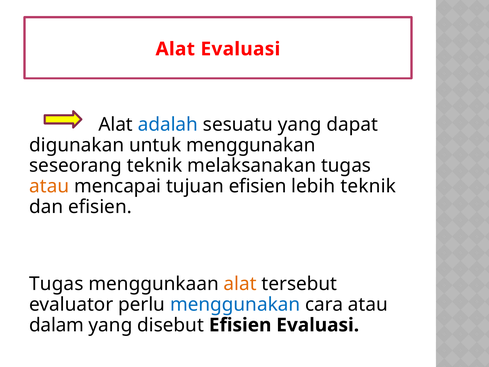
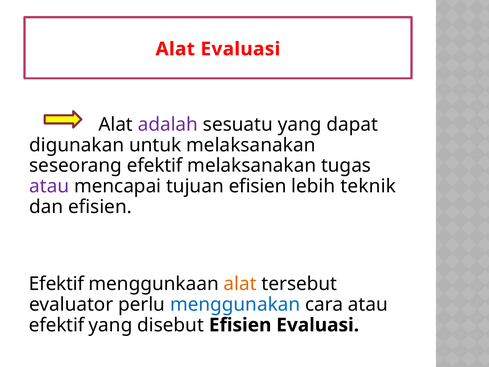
adalah colour: blue -> purple
untuk menggunakan: menggunakan -> melaksanakan
seseorang teknik: teknik -> efektif
atau at (49, 186) colour: orange -> purple
Tugas at (56, 284): Tugas -> Efektif
dalam at (57, 325): dalam -> efektif
